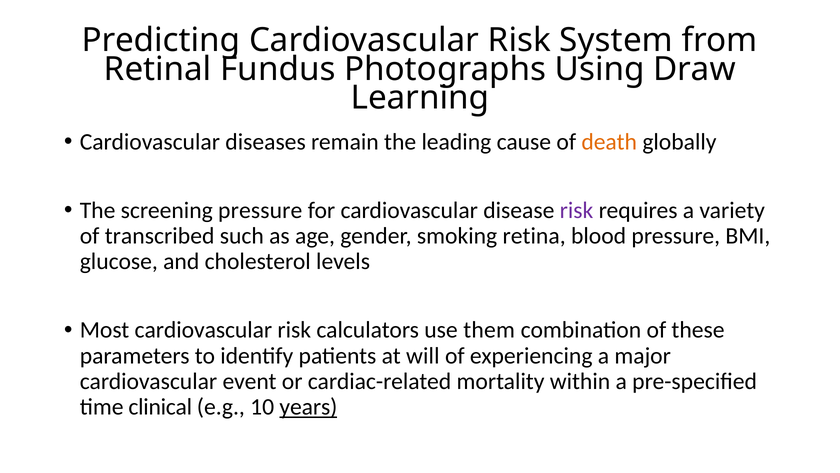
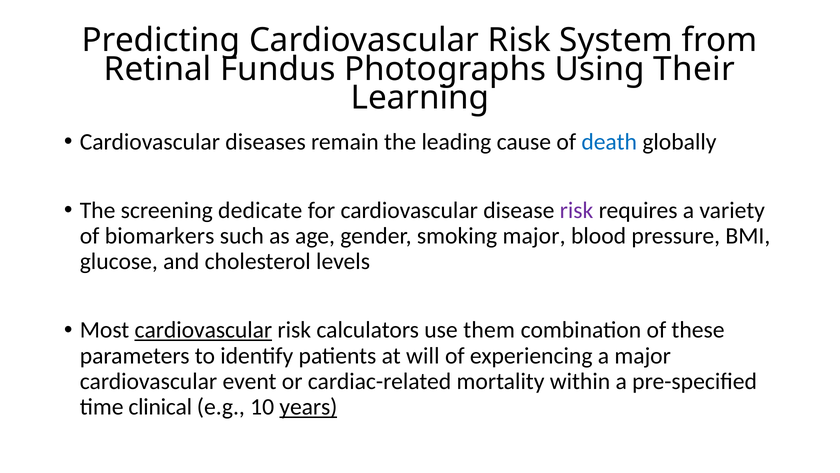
Draw: Draw -> Their
death colour: orange -> blue
screening pressure: pressure -> dedicate
transcribed: transcribed -> biomarkers
smoking retina: retina -> major
cardiovascular at (203, 330) underline: none -> present
